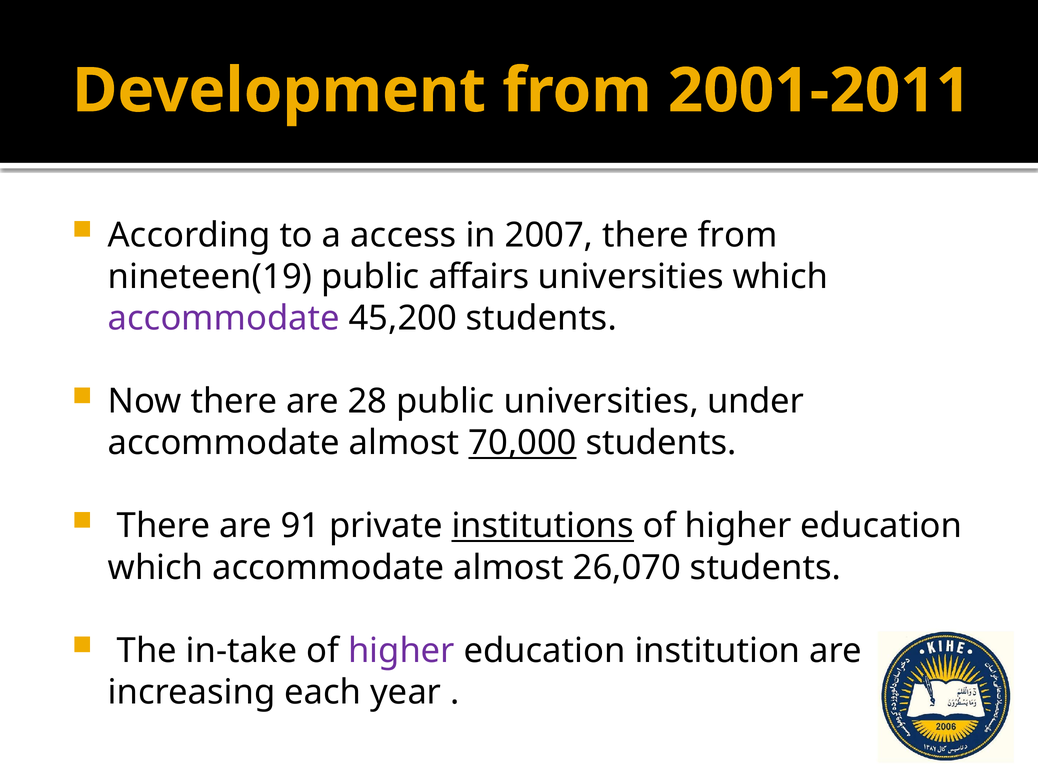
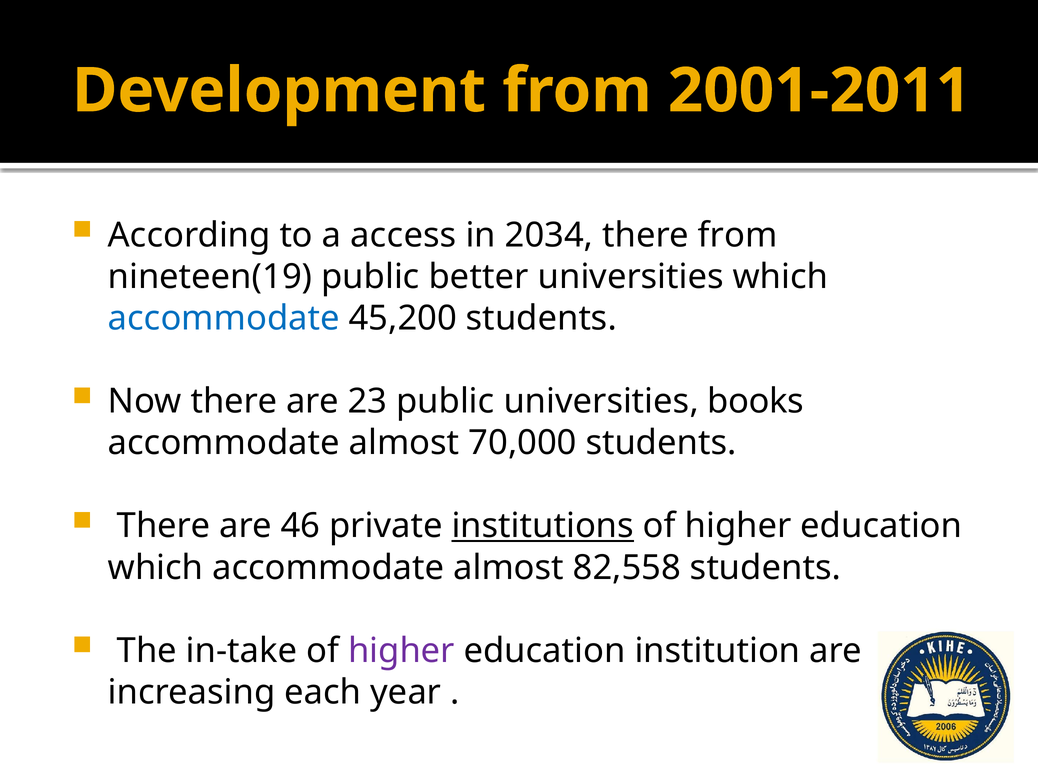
2007: 2007 -> 2034
affairs: affairs -> better
accommodate at (224, 318) colour: purple -> blue
28: 28 -> 23
under: under -> books
70,000 underline: present -> none
91: 91 -> 46
26,070: 26,070 -> 82,558
